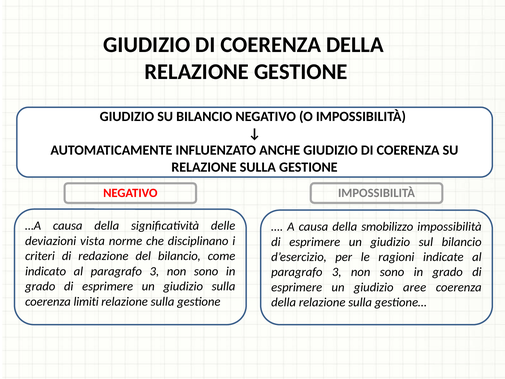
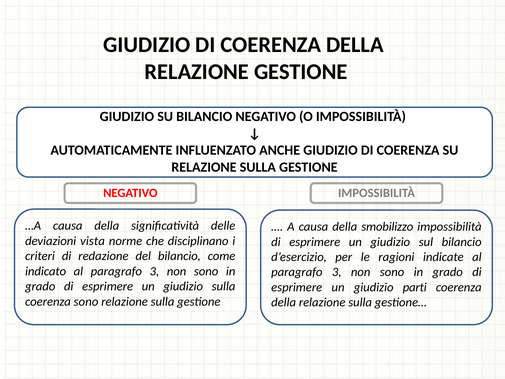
aree: aree -> parti
coerenza limiti: limiti -> sono
